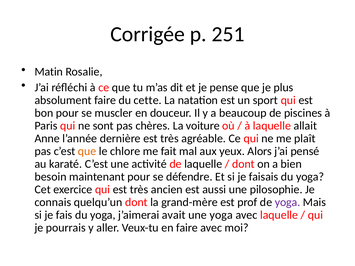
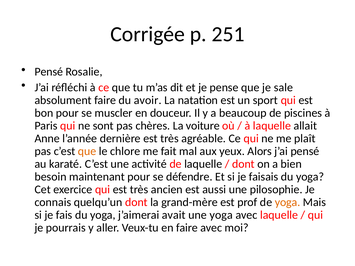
Matin at (49, 72): Matin -> Pensé
plus: plus -> sale
cette: cette -> avoir
yoga at (288, 202) colour: purple -> orange
